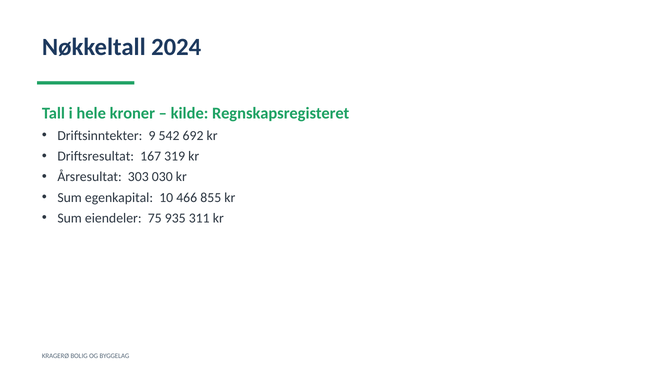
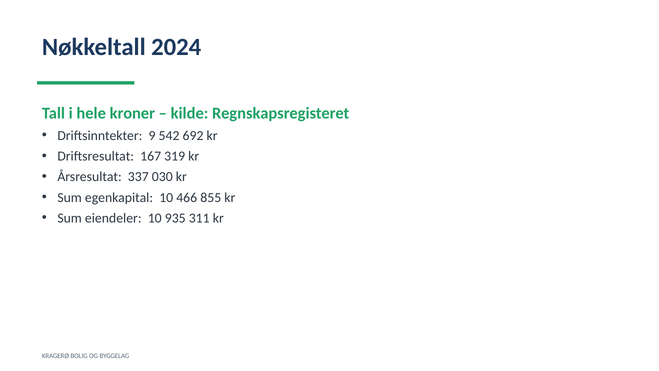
303: 303 -> 337
eiendeler 75: 75 -> 10
